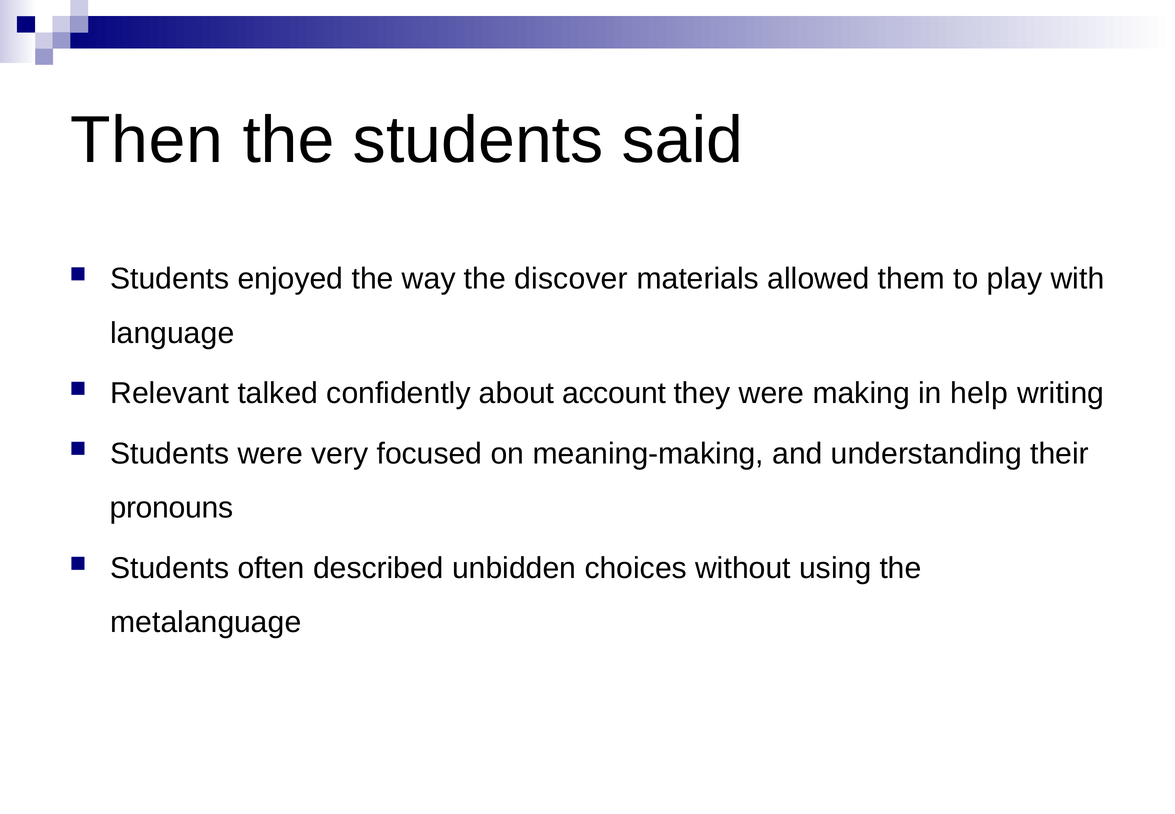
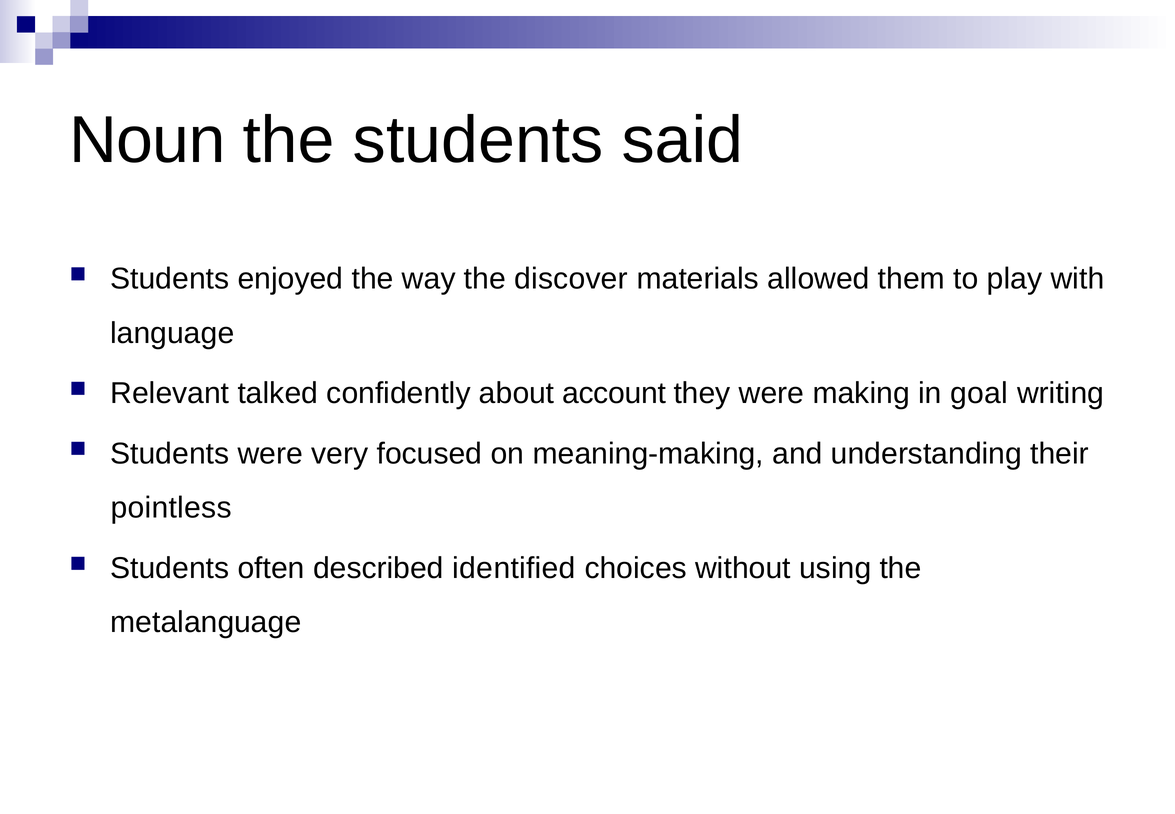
Then: Then -> Noun
help: help -> goal
pronouns: pronouns -> pointless
unbidden: unbidden -> identified
